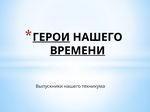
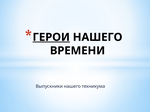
ВРЕМЕНИ underline: present -> none
